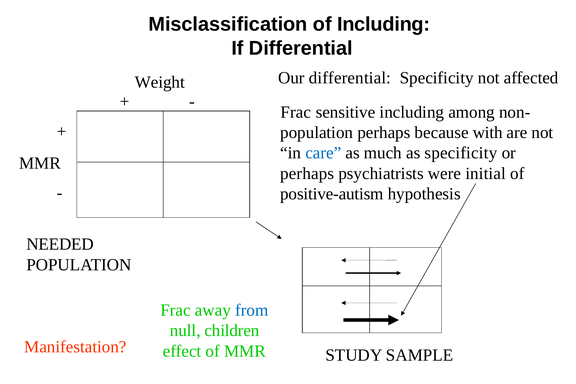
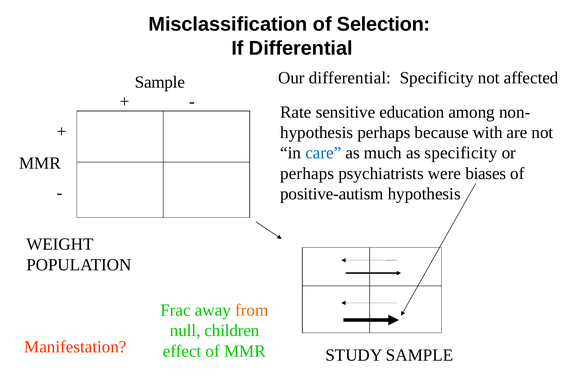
of Including: Including -> Selection
Weight at (160, 82): Weight -> Sample
Frac at (296, 112): Frac -> Rate
sensitive including: including -> education
population at (317, 133): population -> hypothesis
initial: initial -> biases
NEEDED: NEEDED -> WEIGHT
from colour: blue -> orange
